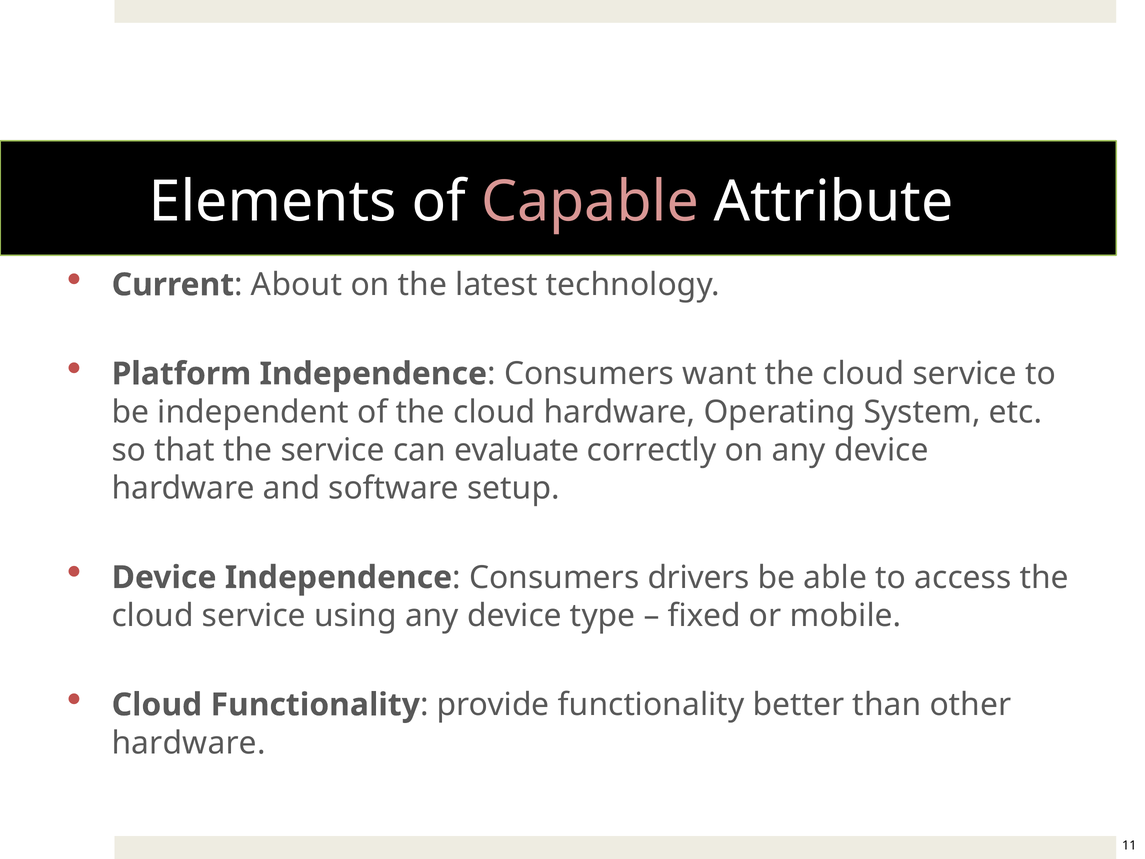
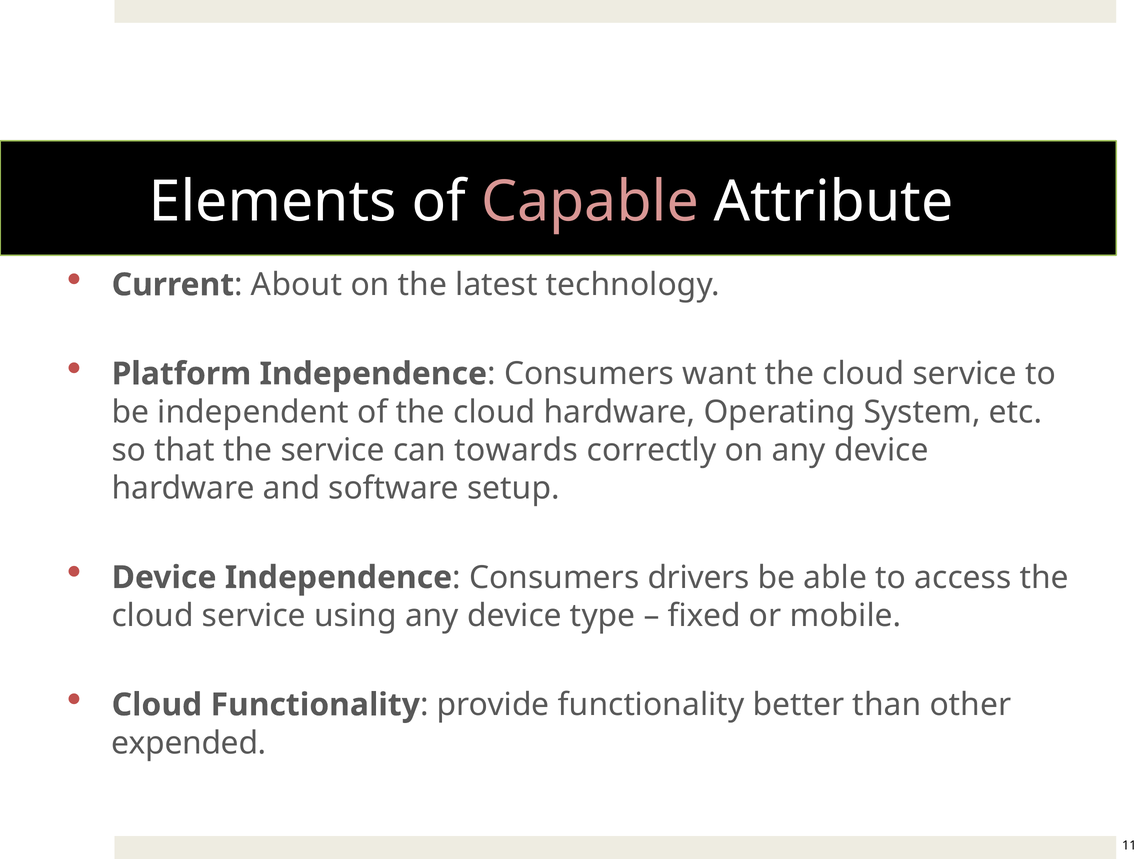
evaluate: evaluate -> towards
hardware at (189, 743): hardware -> expended
